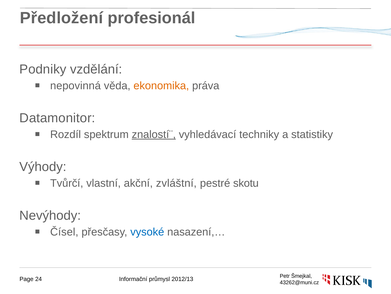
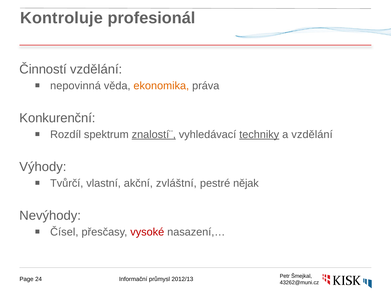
Předložení: Předložení -> Kontroluje
Podniky: Podniky -> Činností
Datamonitor: Datamonitor -> Konkurenční
techniky underline: none -> present
a statistiky: statistiky -> vzdělání
skotu: skotu -> nějak
vysoké colour: blue -> red
